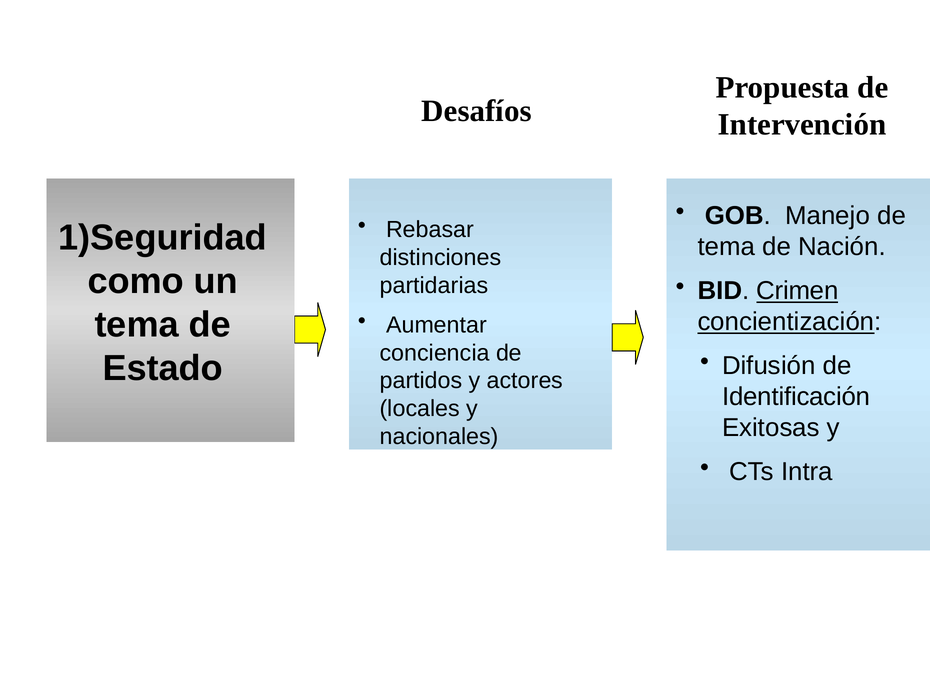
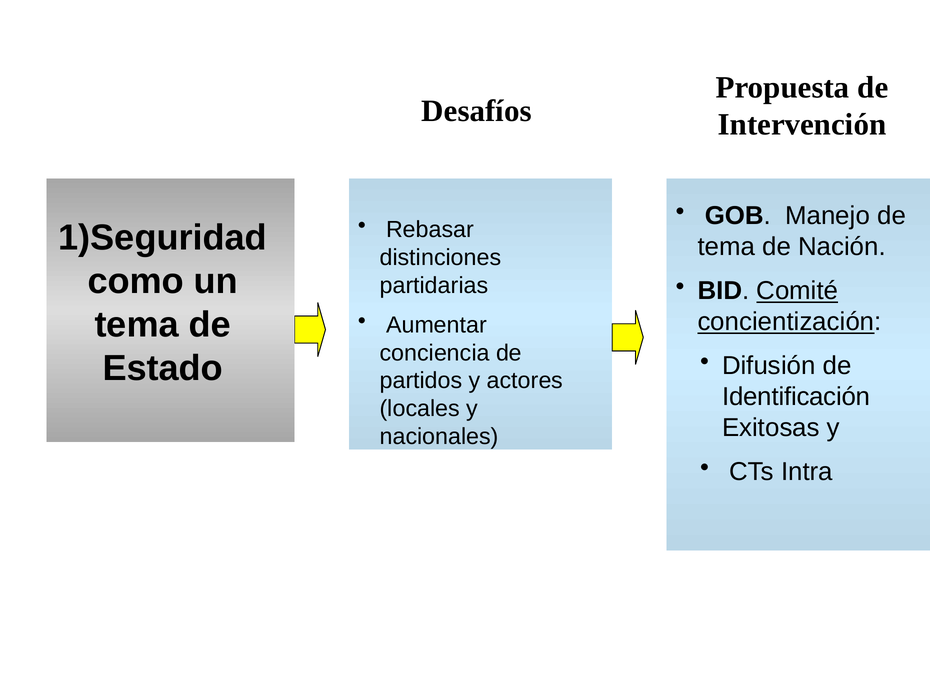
Crimen: Crimen -> Comité
